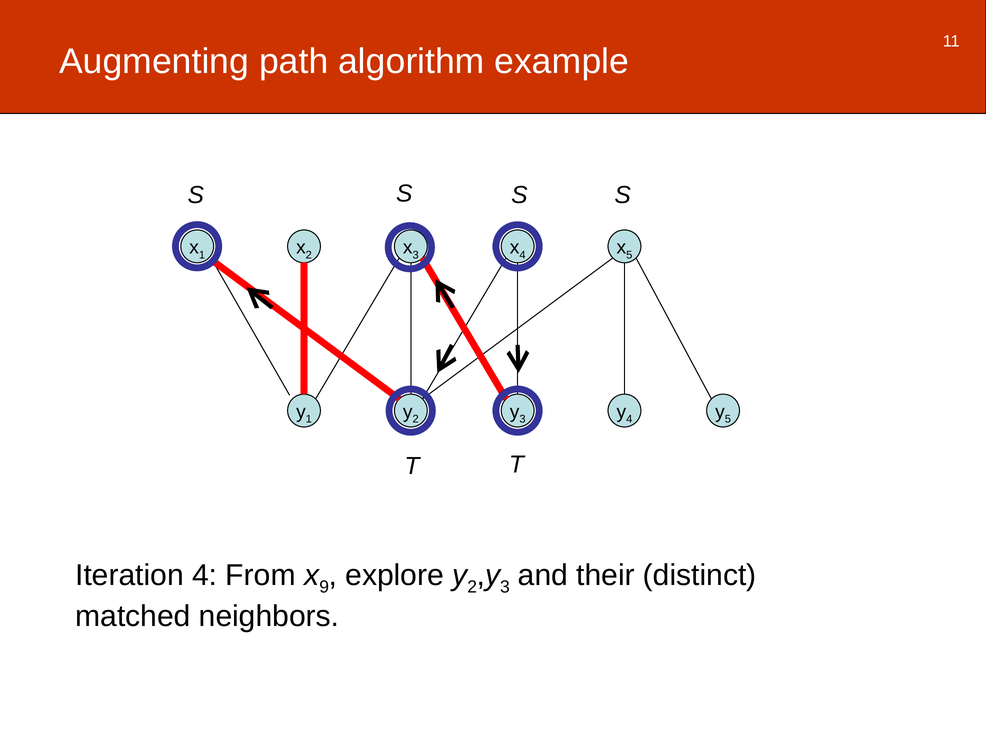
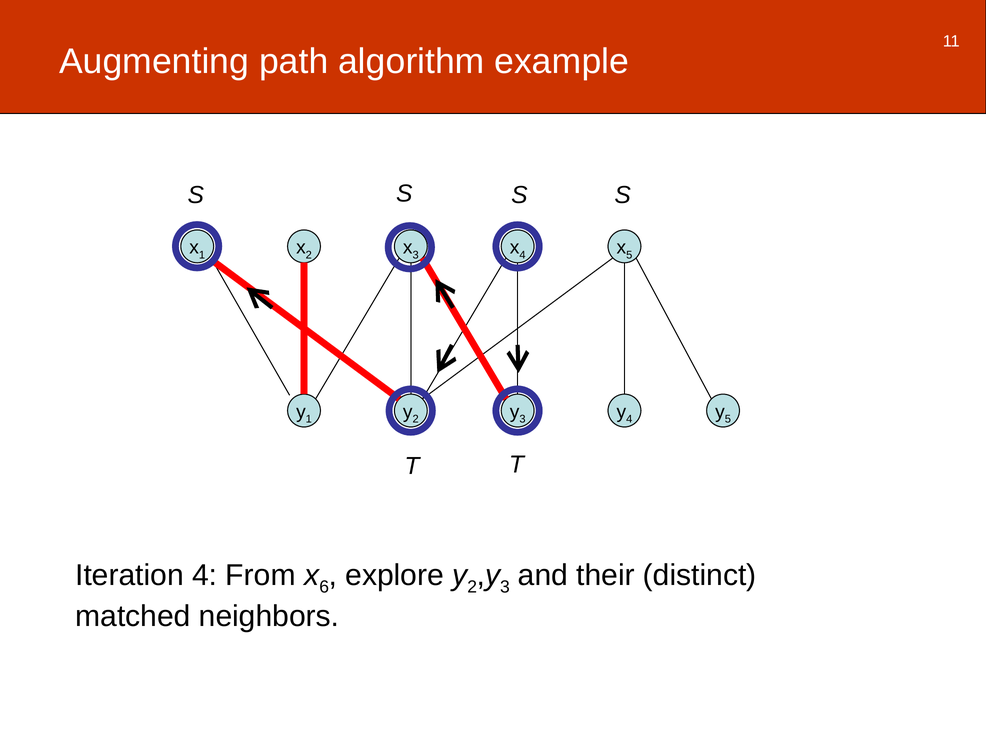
9: 9 -> 6
